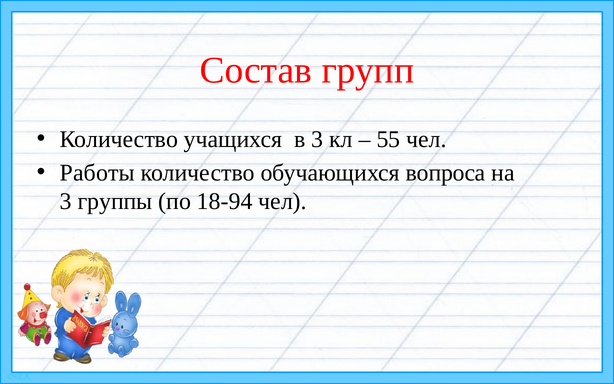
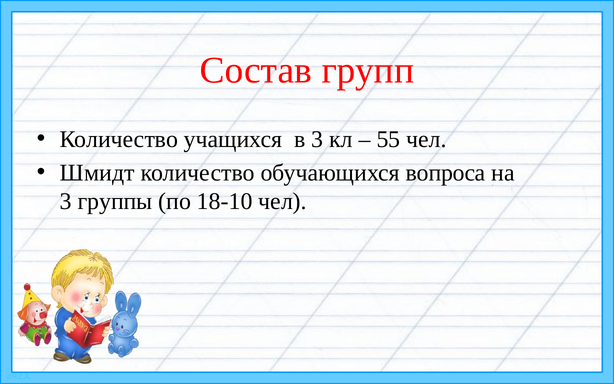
Работы: Работы -> Шмидт
18-94: 18-94 -> 18-10
